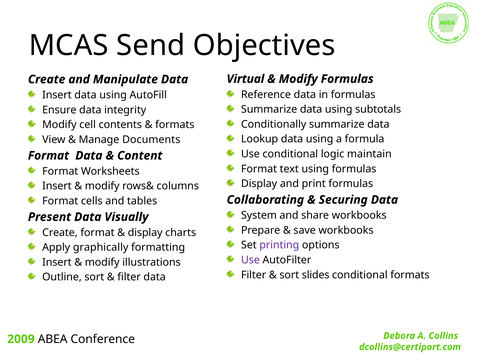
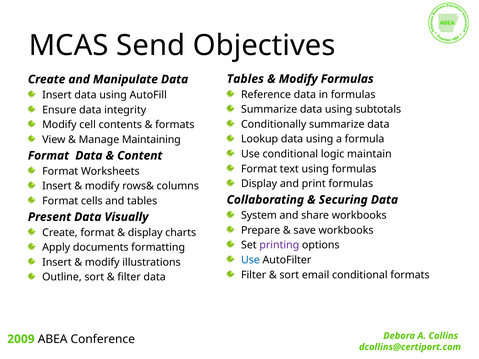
Virtual at (245, 79): Virtual -> Tables
Documents: Documents -> Maintaining
graphically: graphically -> documents
Use at (250, 260) colour: purple -> blue
slides: slides -> email
